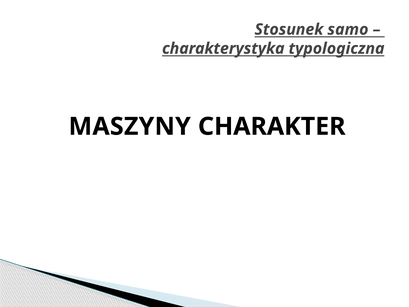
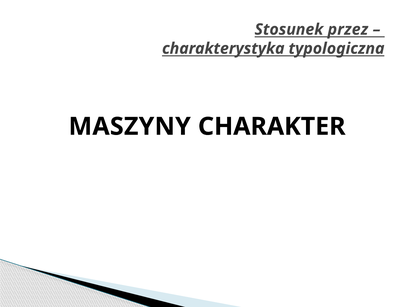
samo: samo -> przez
